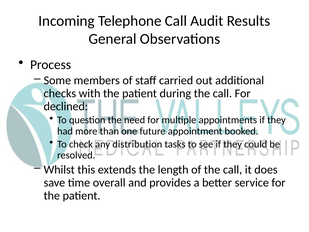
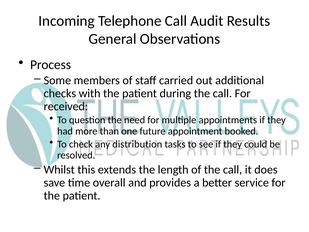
declined: declined -> received
